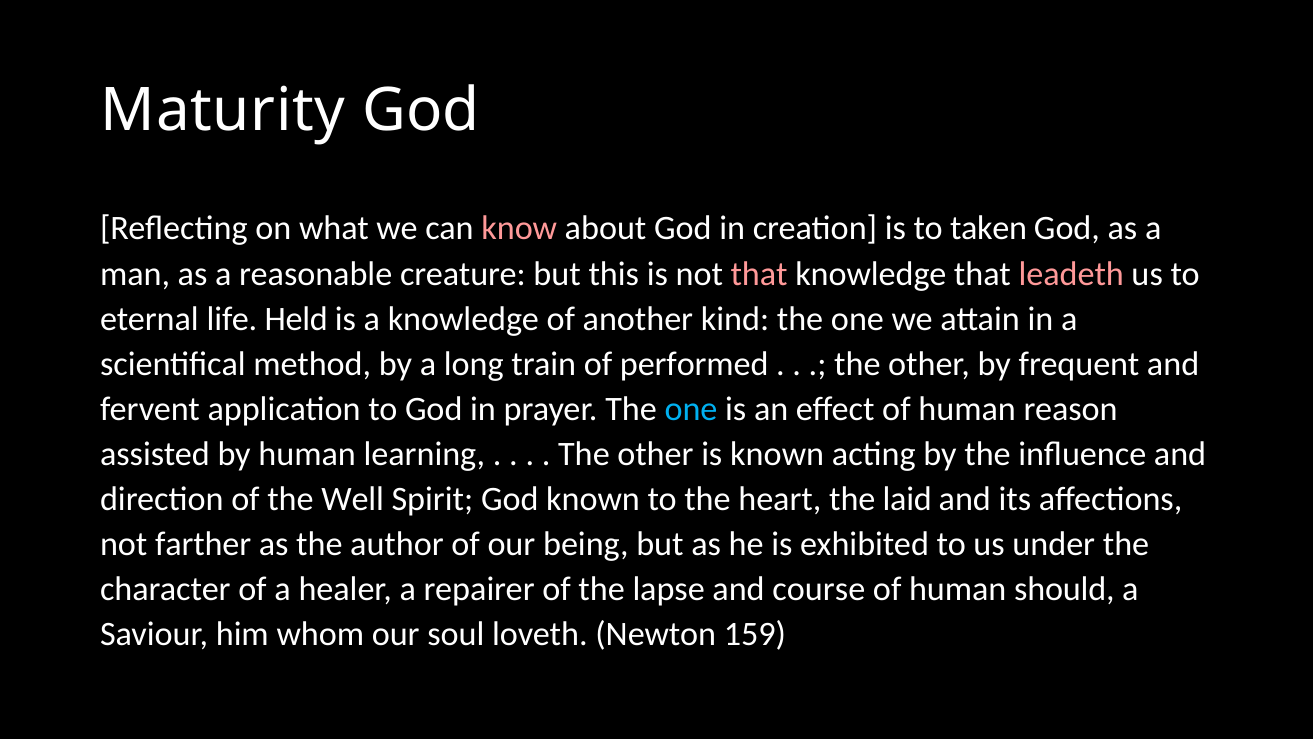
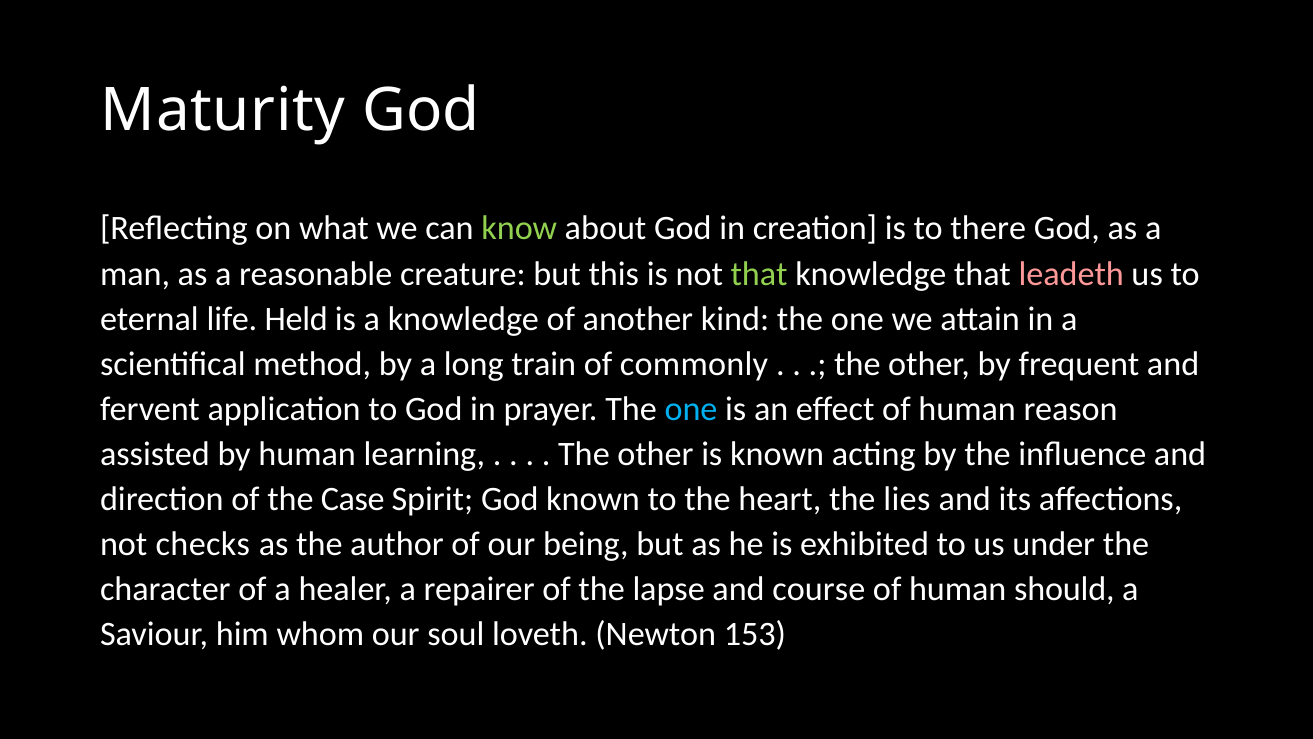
know colour: pink -> light green
taken: taken -> there
that at (759, 274) colour: pink -> light green
performed: performed -> commonly
Well: Well -> Case
laid: laid -> lies
farther: farther -> checks
159: 159 -> 153
